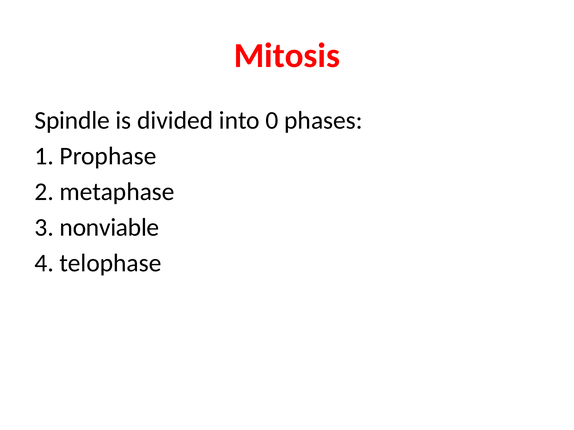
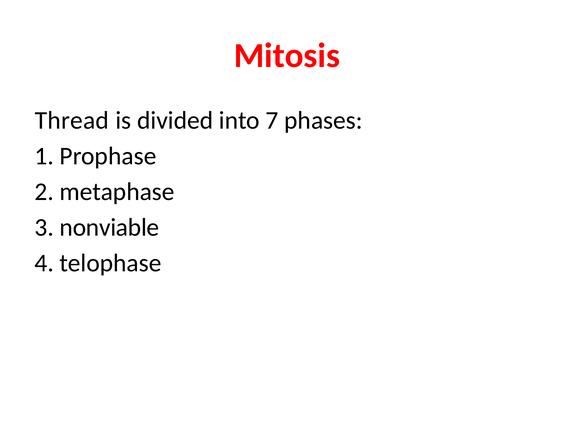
Spindle: Spindle -> Thread
0: 0 -> 7
